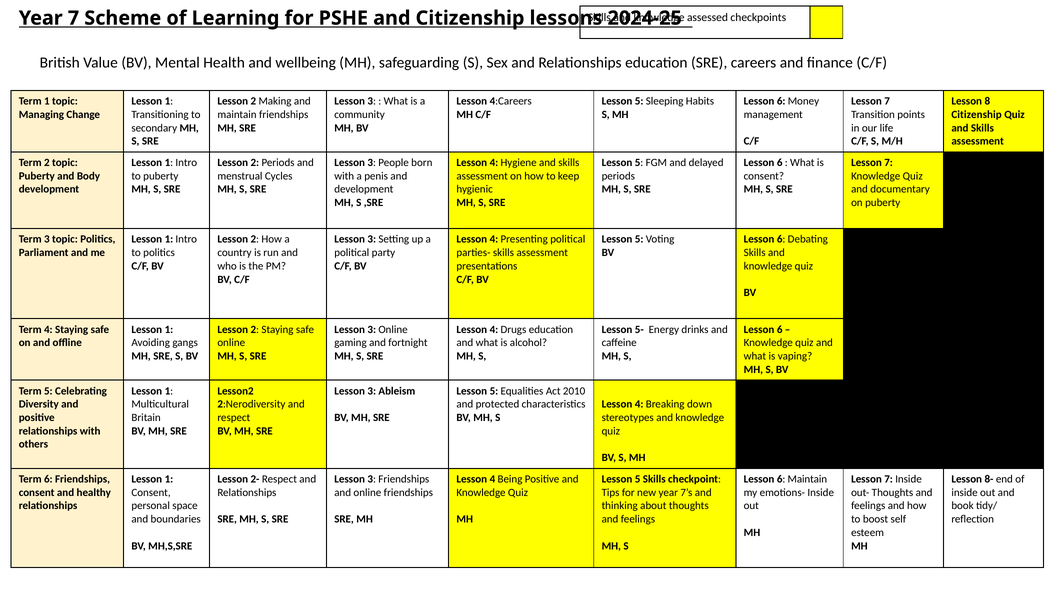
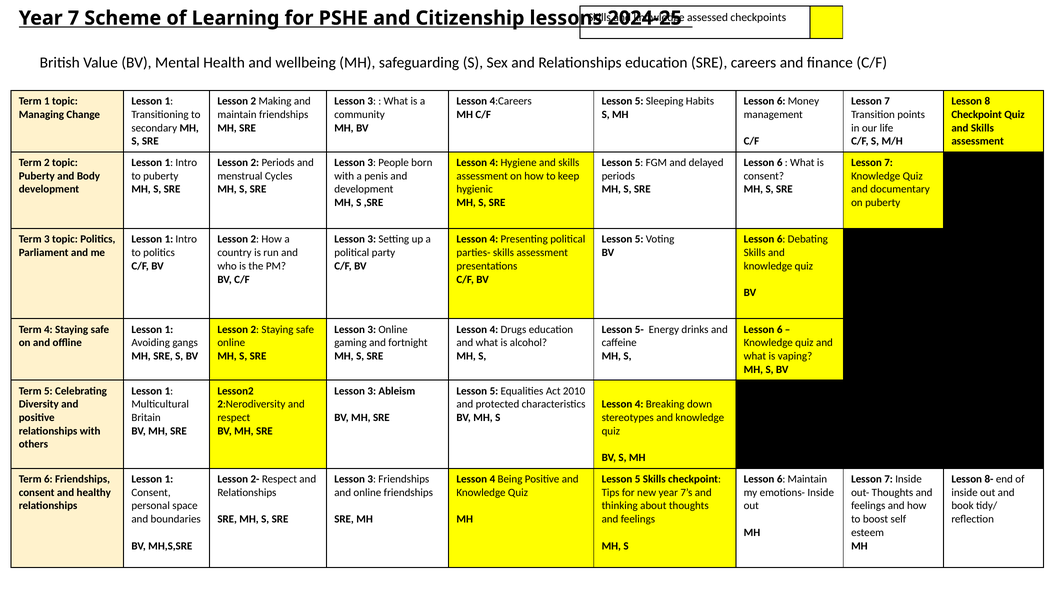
Citizenship at (977, 114): Citizenship -> Checkpoint
